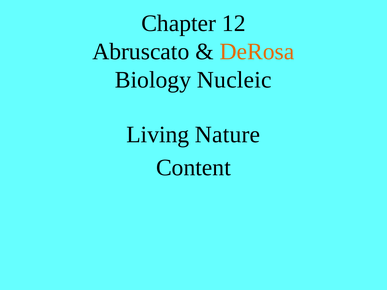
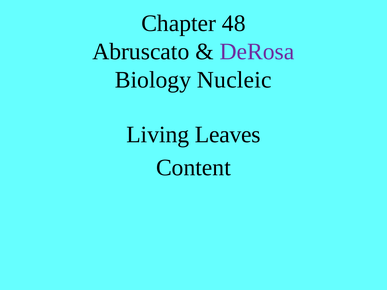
12: 12 -> 48
DeRosa colour: orange -> purple
Nature: Nature -> Leaves
